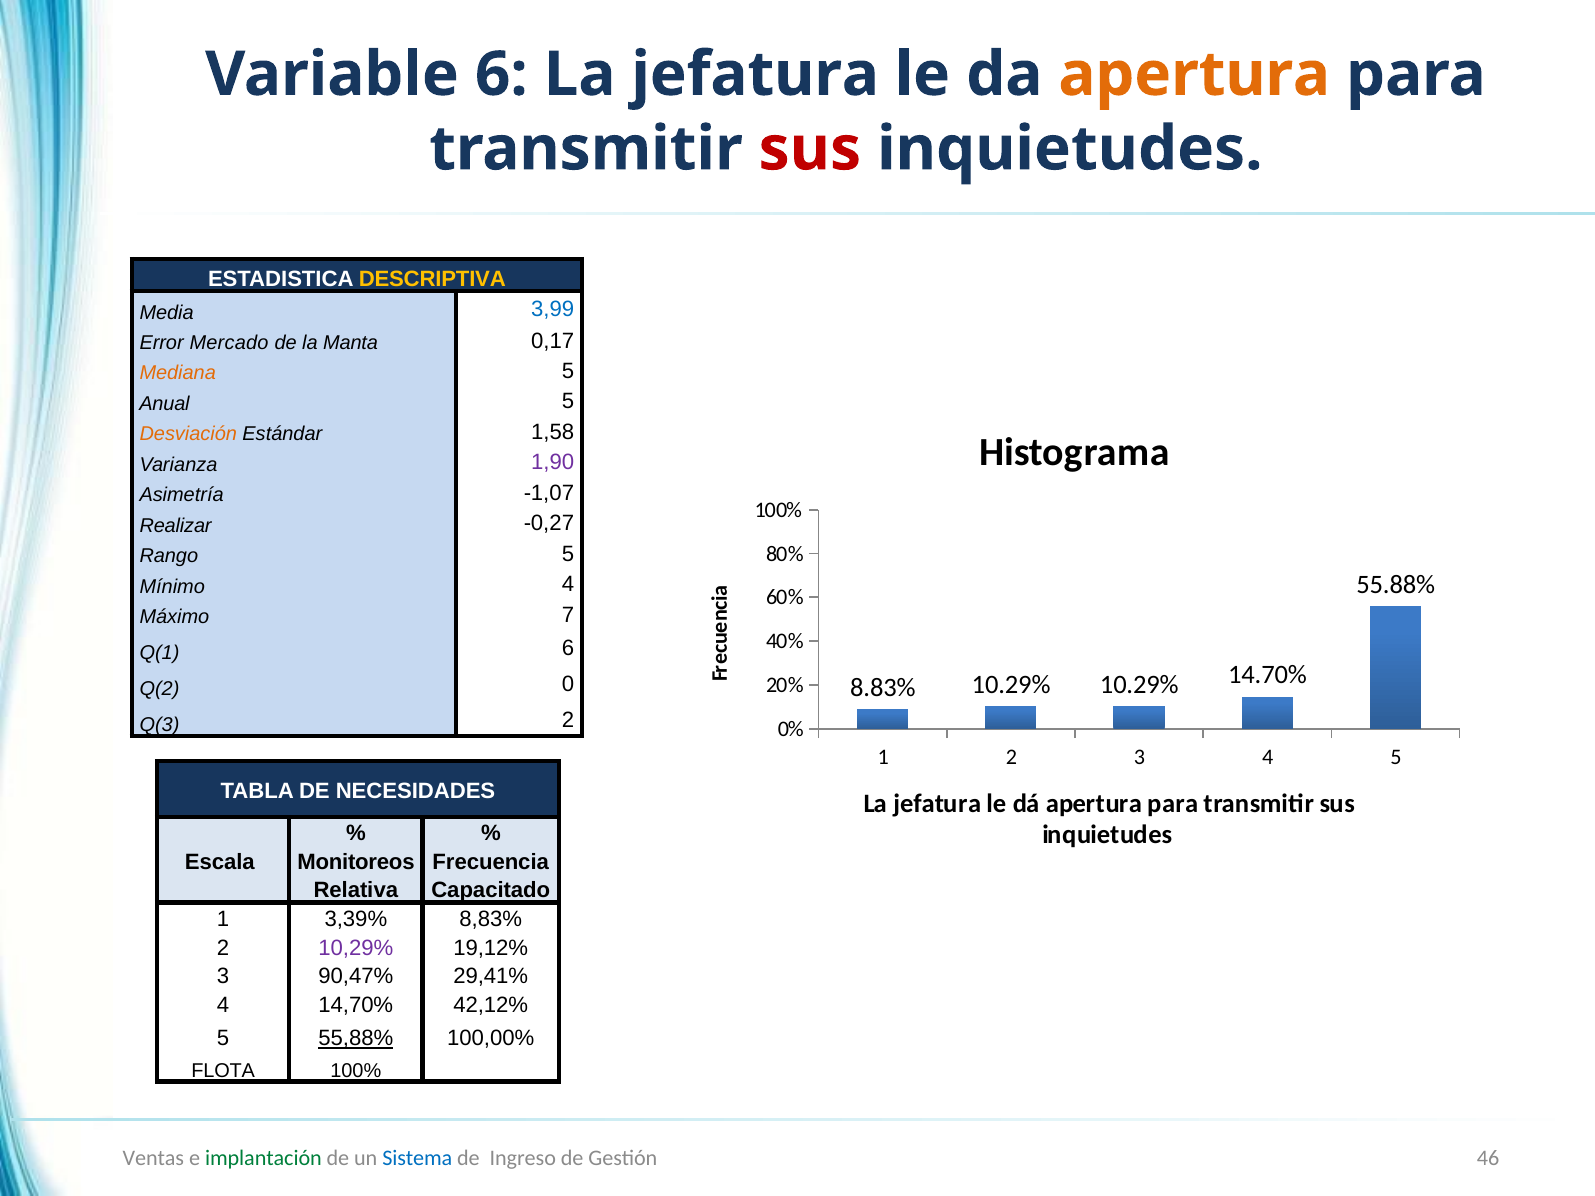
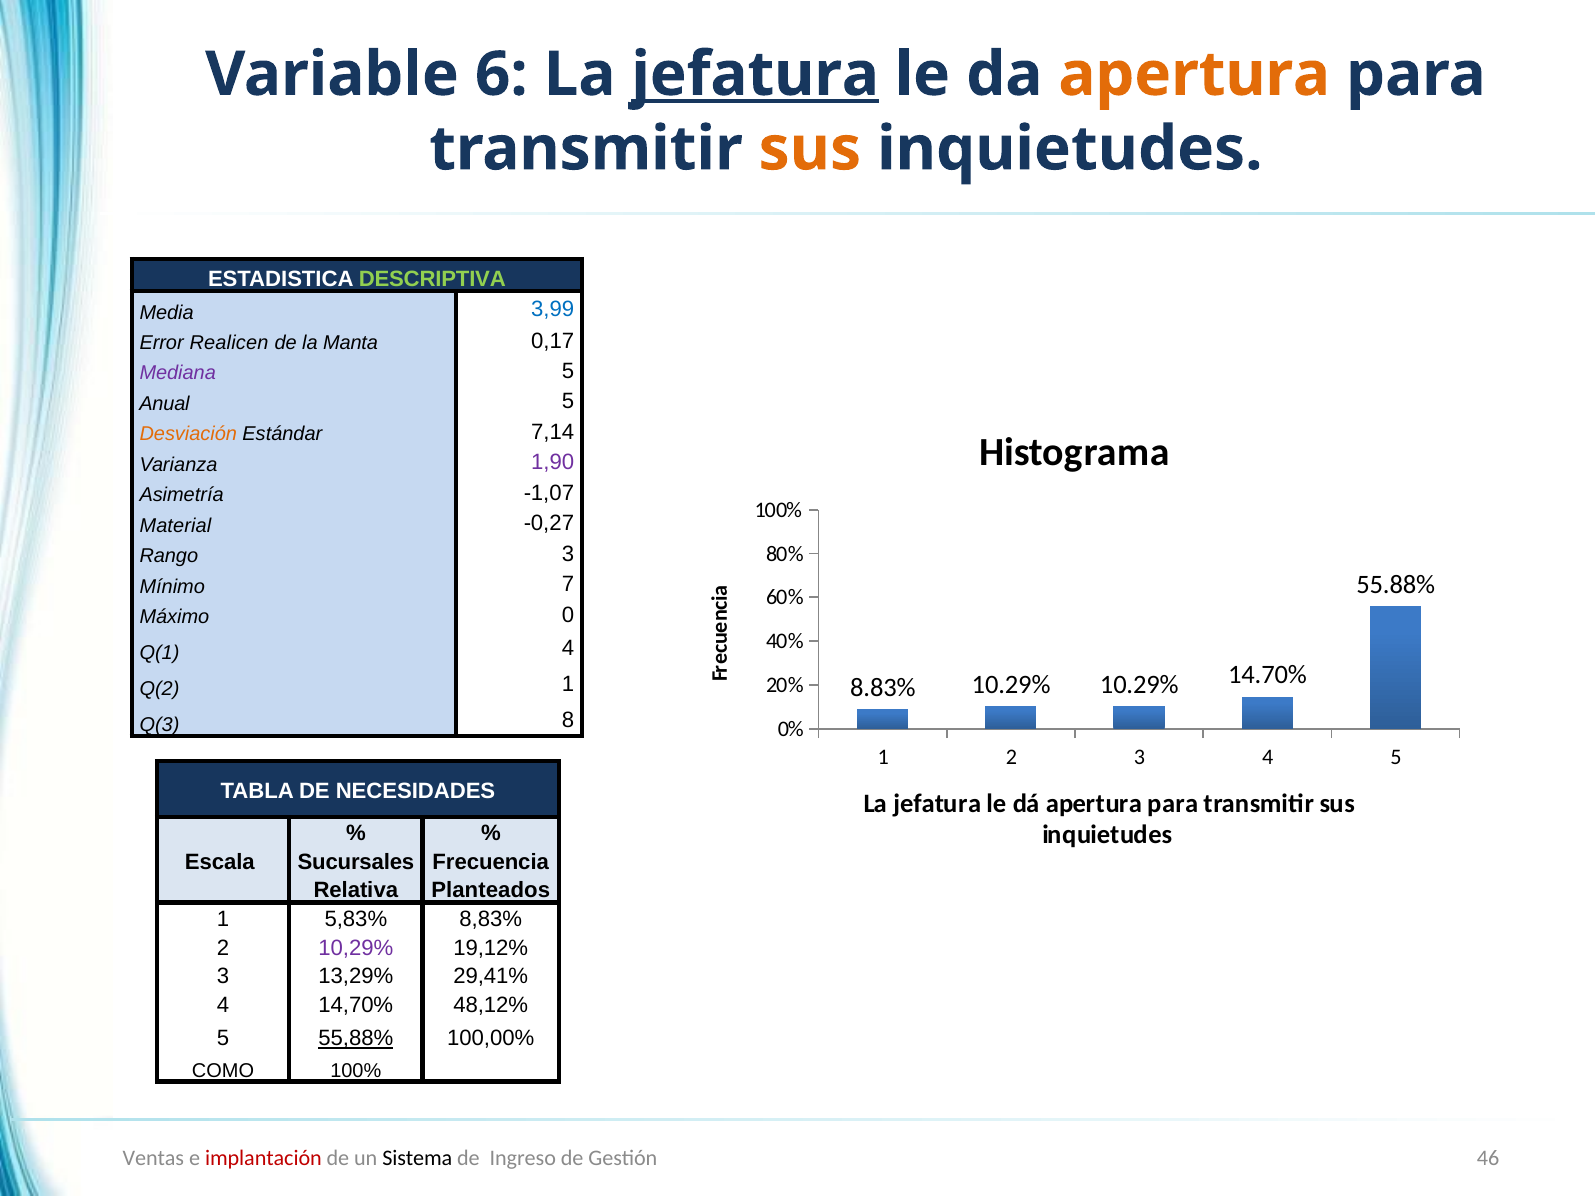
jefatura at (755, 75) underline: none -> present
sus at (810, 149) colour: red -> orange
DESCRIPTIVA colour: yellow -> light green
Mercado: Mercado -> Realicen
Mediana colour: orange -> purple
1,58: 1,58 -> 7,14
Realizar: Realizar -> Material
Rango 5: 5 -> 3
Mínimo 4: 4 -> 7
7: 7 -> 0
Q(1 6: 6 -> 4
Q(2 0: 0 -> 1
Q(3 2: 2 -> 8
Monitoreos: Monitoreos -> Sucursales
Capacitado: Capacitado -> Planteados
3,39%: 3,39% -> 5,83%
90,47%: 90,47% -> 13,29%
42,12%: 42,12% -> 48,12%
FLOTA: FLOTA -> COMO
implantación colour: green -> red
Sistema colour: blue -> black
